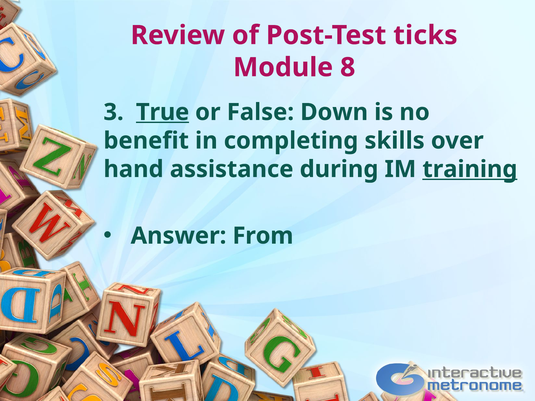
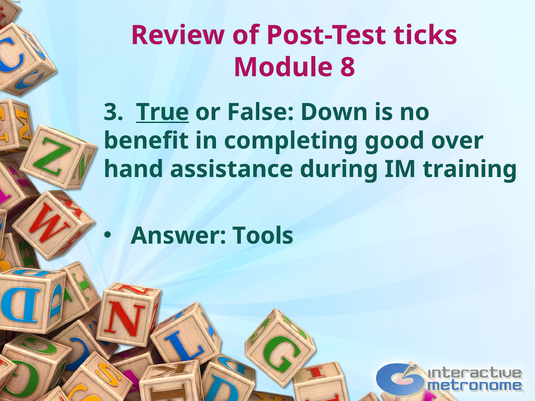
skills: skills -> good
training underline: present -> none
From: From -> Tools
